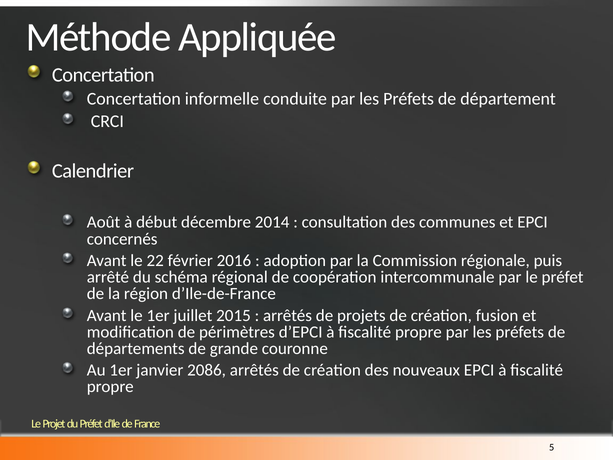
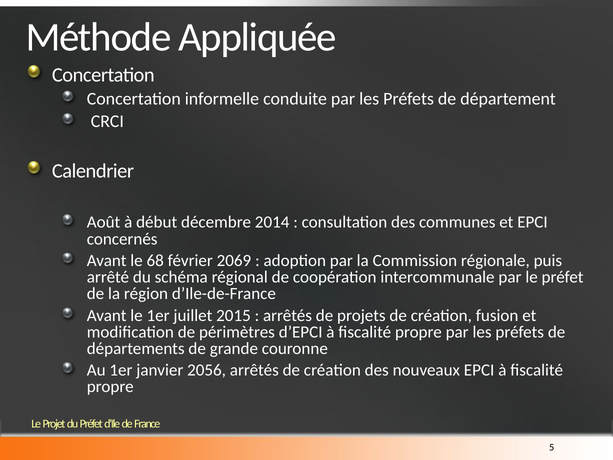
22: 22 -> 68
2016: 2016 -> 2069
2086: 2086 -> 2056
